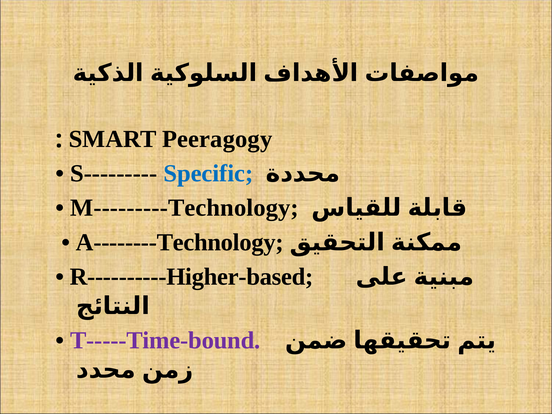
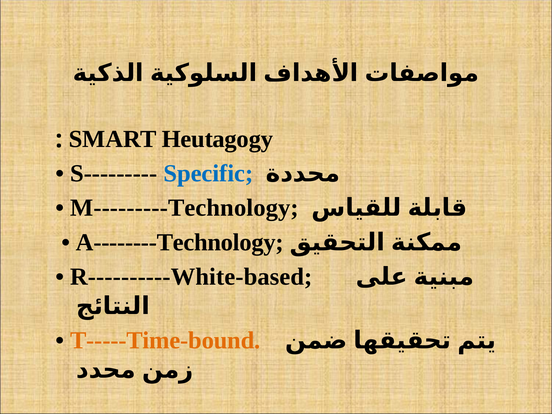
Peeragogy: Peeragogy -> Heutagogy
R----------Higher-based: R----------Higher-based -> R----------White-based
T-----Time-bound colour: purple -> orange
